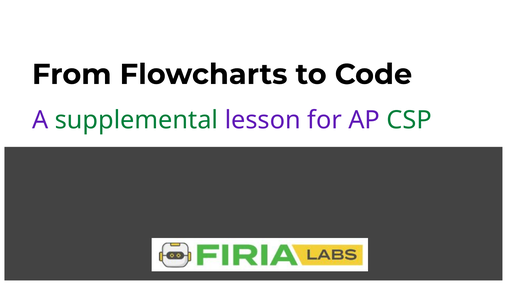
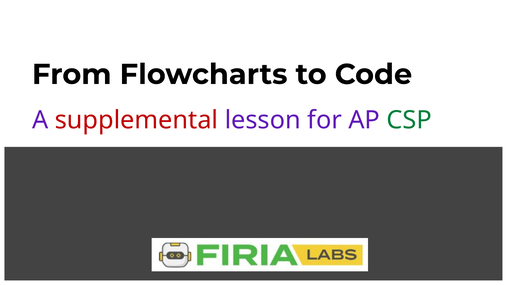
supplemental colour: green -> red
